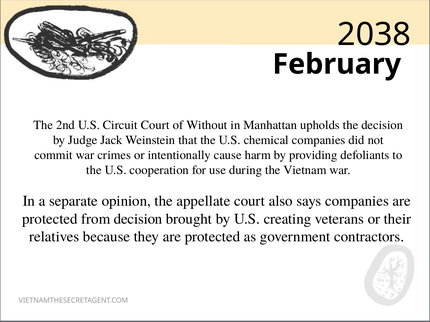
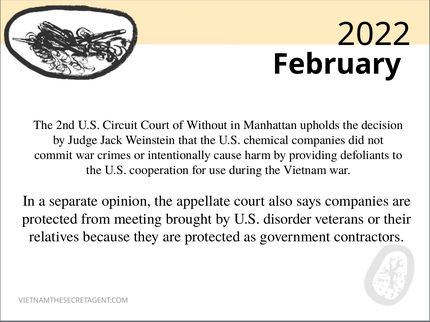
2038: 2038 -> 2022
from decision: decision -> meeting
creating: creating -> disorder
